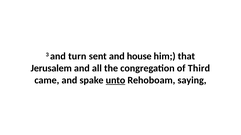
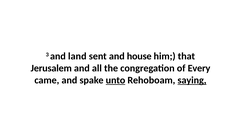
turn: turn -> land
Third: Third -> Every
saying underline: none -> present
